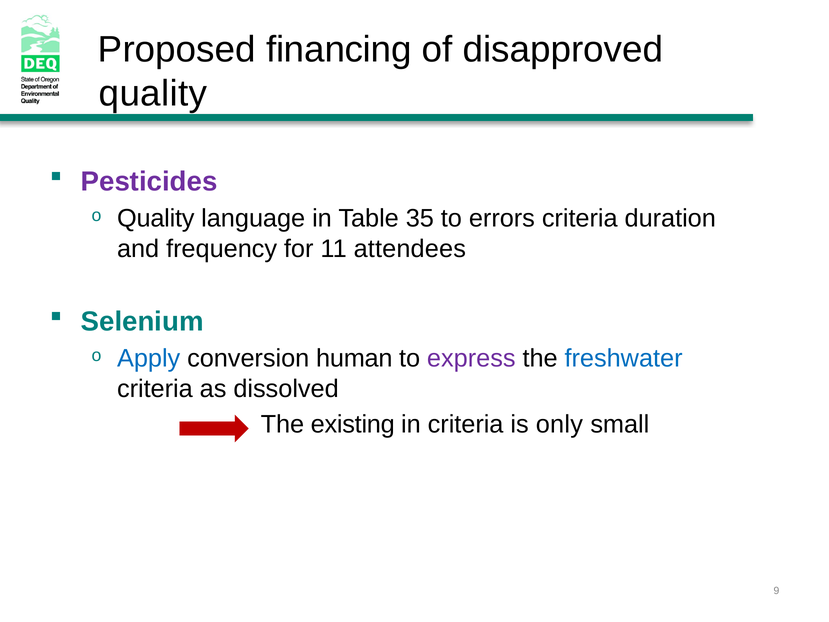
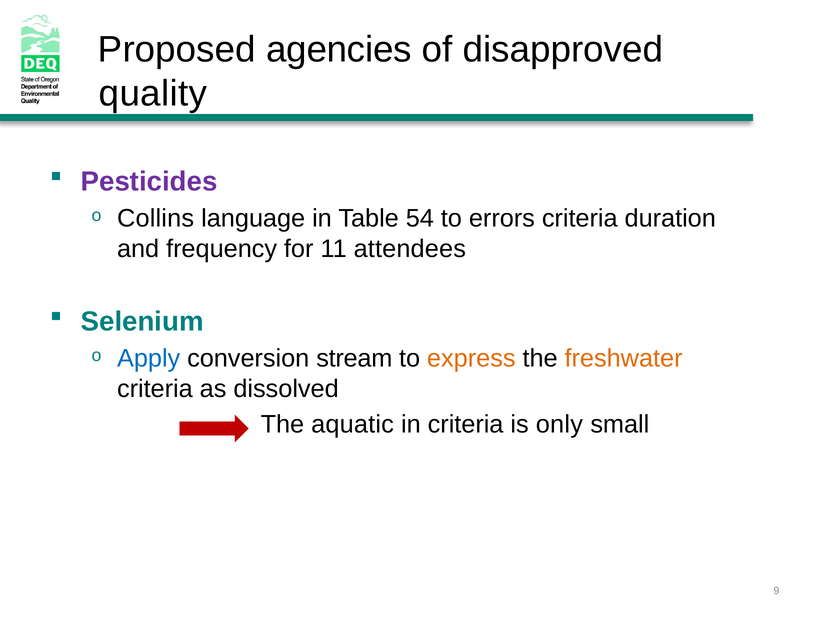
financing: financing -> agencies
Quality at (156, 218): Quality -> Collins
35: 35 -> 54
human: human -> stream
express colour: purple -> orange
freshwater colour: blue -> orange
existing: existing -> aquatic
